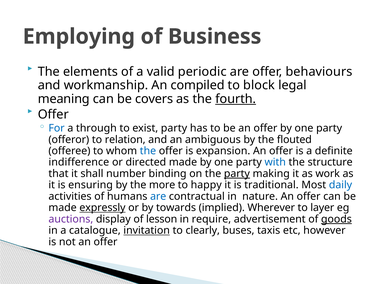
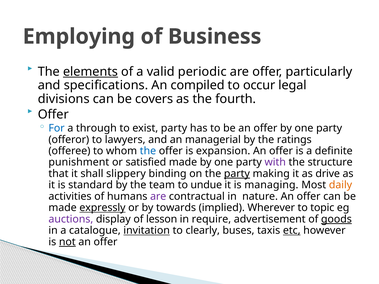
elements underline: none -> present
behaviours: behaviours -> particularly
workmanship: workmanship -> specifications
block: block -> occur
meaning: meaning -> divisions
fourth underline: present -> none
relation: relation -> lawyers
ambiguous: ambiguous -> managerial
flouted: flouted -> ratings
indifference: indifference -> punishment
directed: directed -> satisfied
with colour: blue -> purple
number: number -> slippery
work: work -> drive
ensuring: ensuring -> standard
more: more -> team
happy: happy -> undue
traditional: traditional -> managing
daily colour: blue -> orange
are at (158, 197) colour: blue -> purple
layer: layer -> topic
etc underline: none -> present
not underline: none -> present
